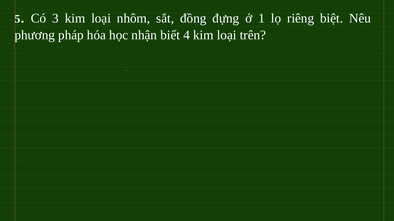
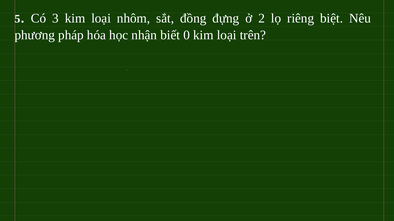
1: 1 -> 2
4: 4 -> 0
